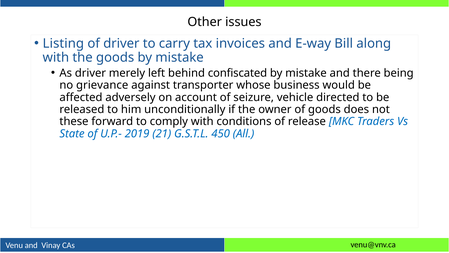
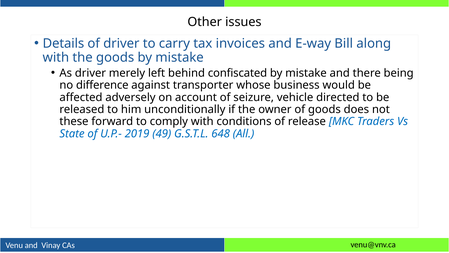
Listing: Listing -> Details
grievance: grievance -> difference
21: 21 -> 49
450: 450 -> 648
